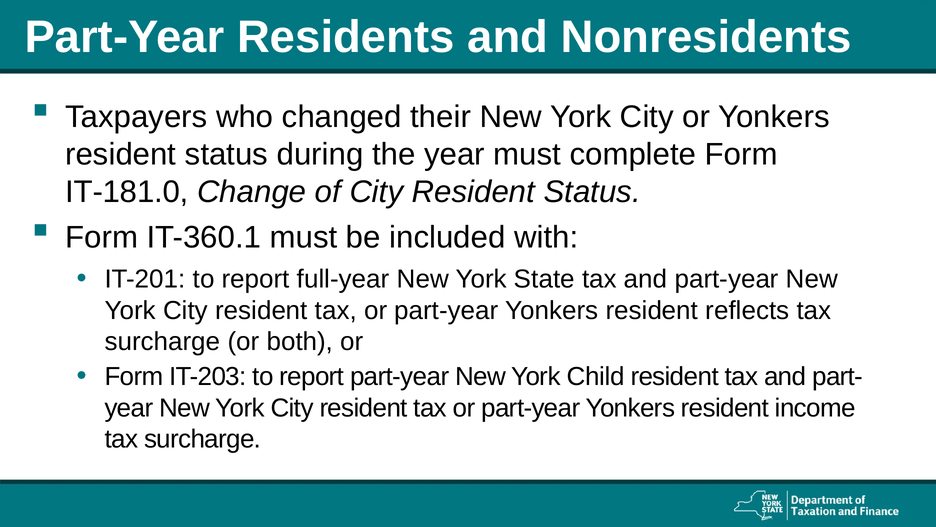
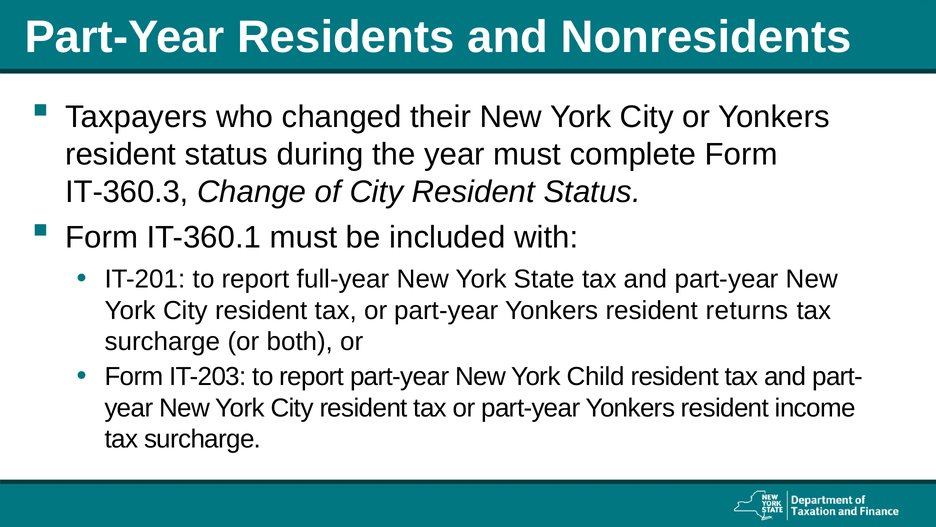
IT-181.0: IT-181.0 -> IT-360.3
reflects: reflects -> returns
